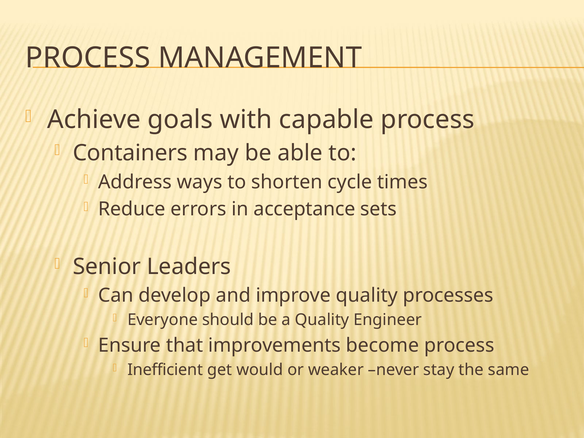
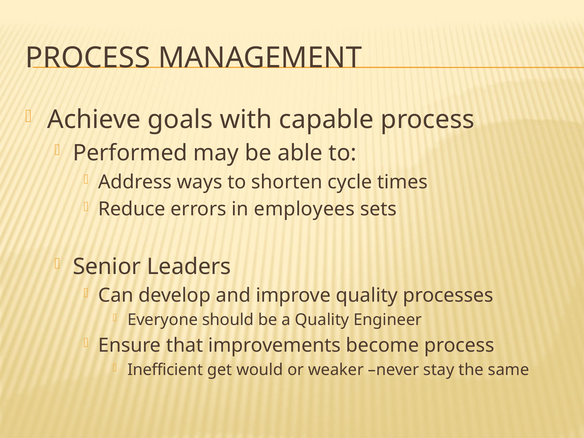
Containers: Containers -> Performed
acceptance: acceptance -> employees
